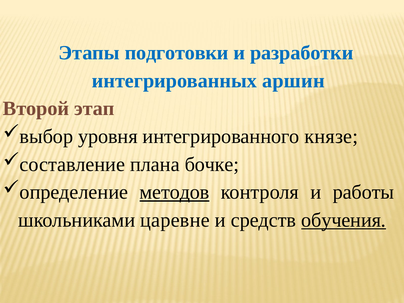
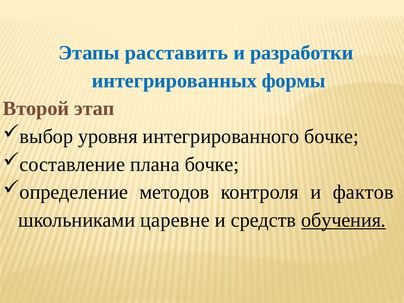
подготовки: подготовки -> расставить
аршин: аршин -> формы
интегрированного князе: князе -> бочке
методов underline: present -> none
работы: работы -> фактов
